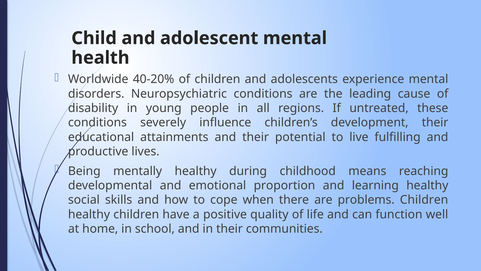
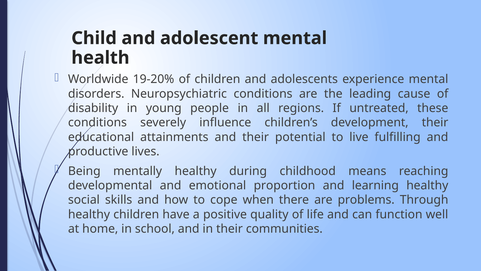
40-20%: 40-20% -> 19-20%
problems Children: Children -> Through
